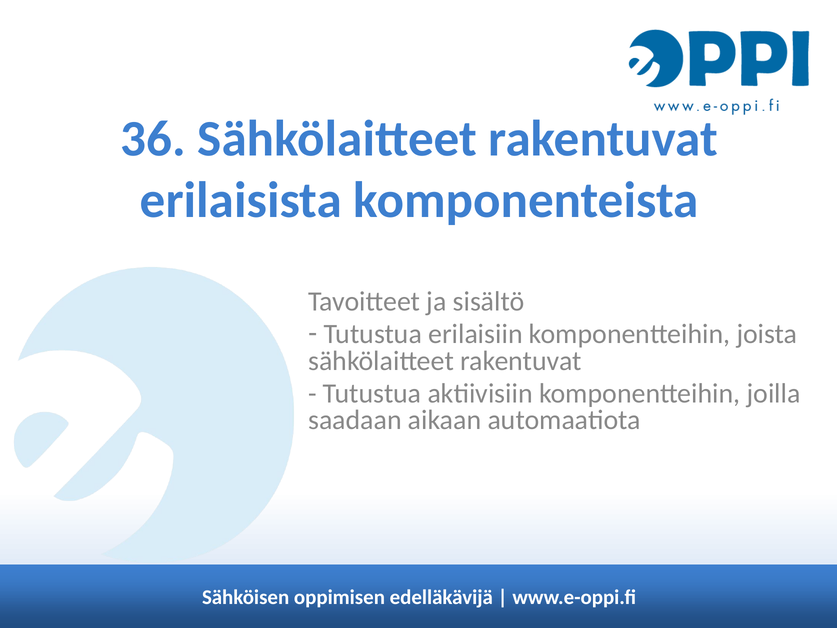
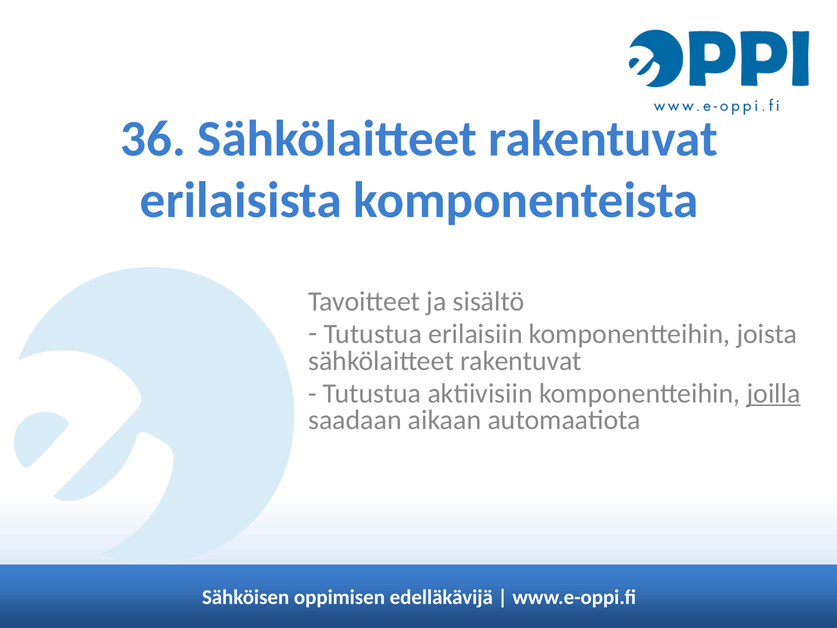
joilla underline: none -> present
